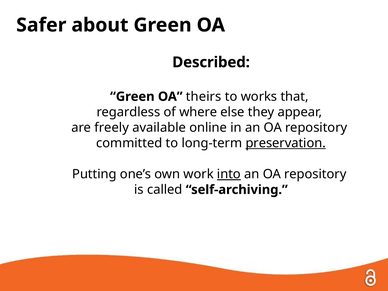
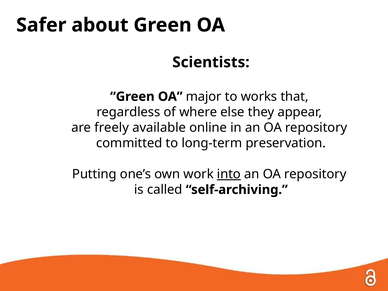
Described: Described -> Scientists
theirs: theirs -> major
preservation underline: present -> none
